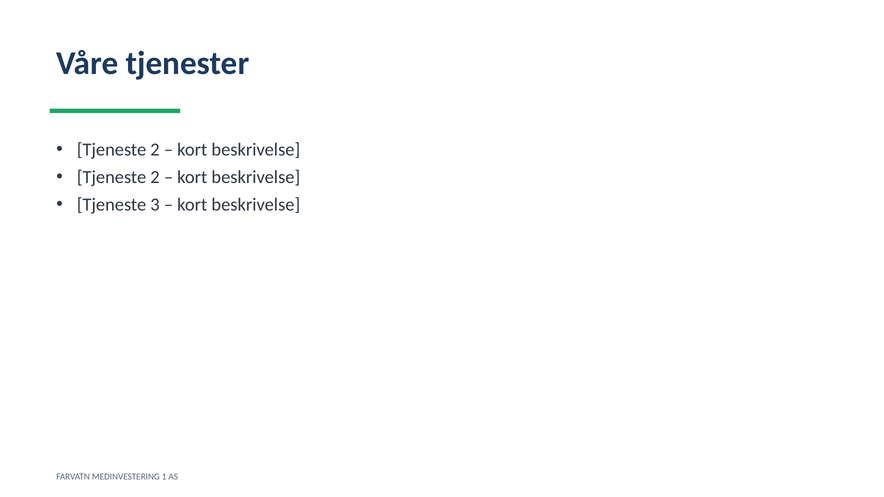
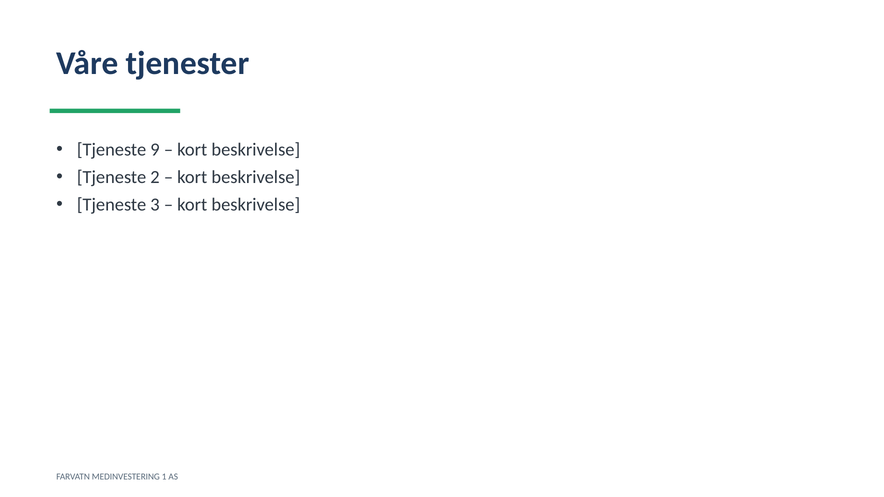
2 at (155, 150): 2 -> 9
